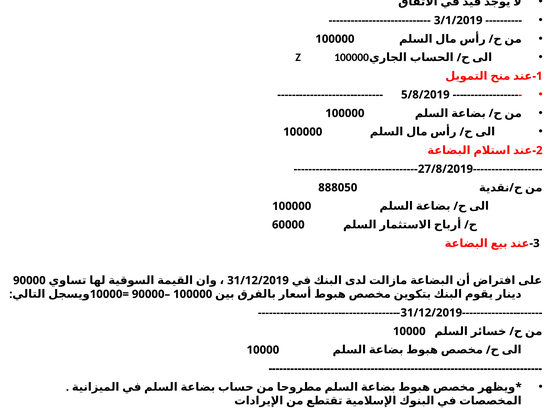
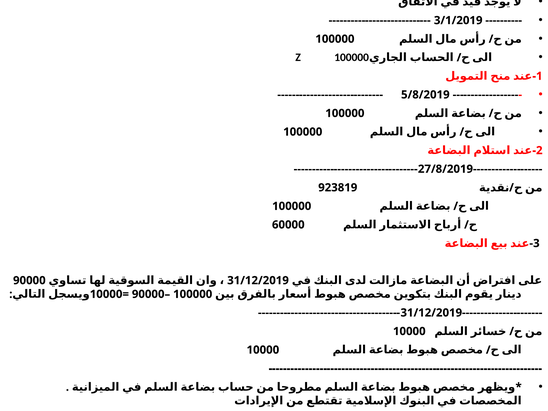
888050: 888050 -> 923819
